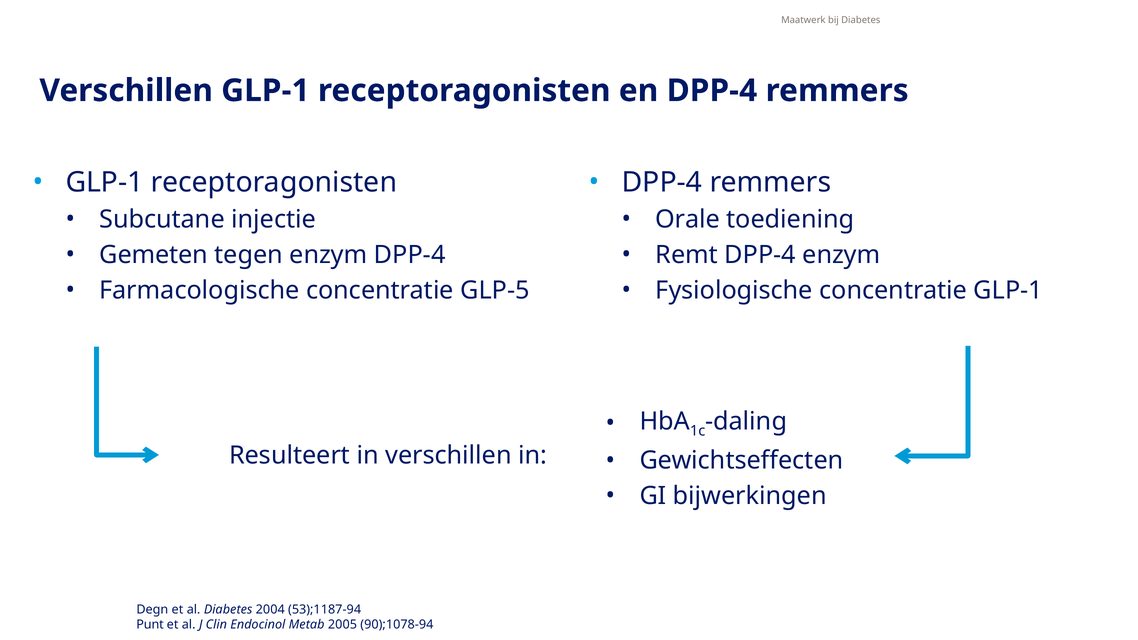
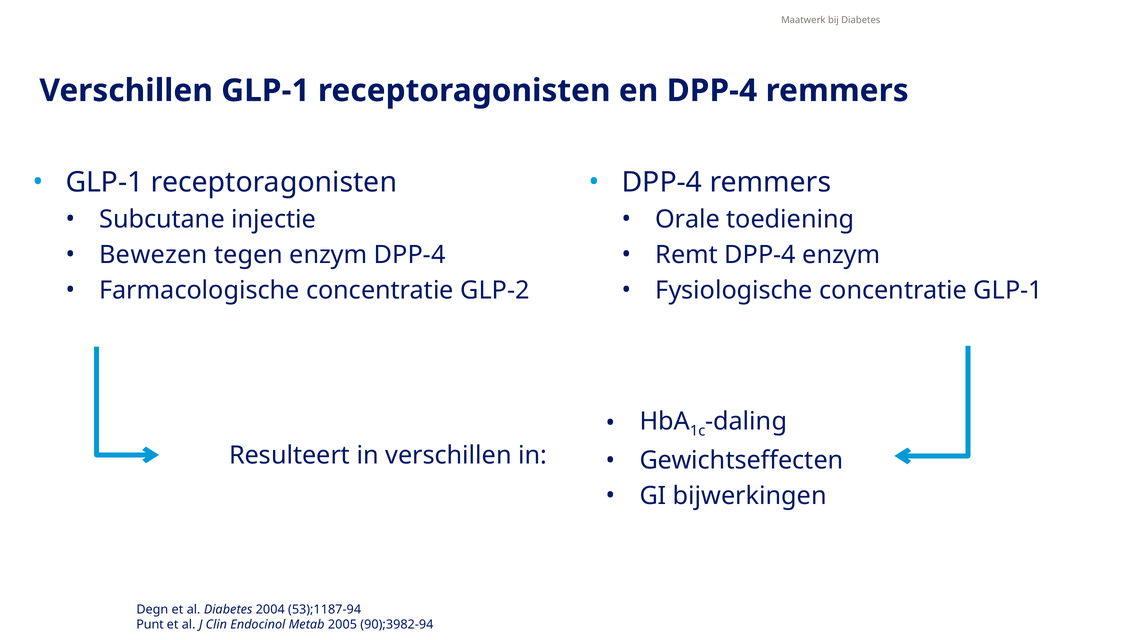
Gemeten: Gemeten -> Bewezen
GLP-5: GLP-5 -> GLP-2
90);1078-94: 90);1078-94 -> 90);3982-94
